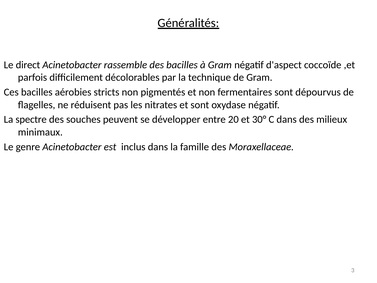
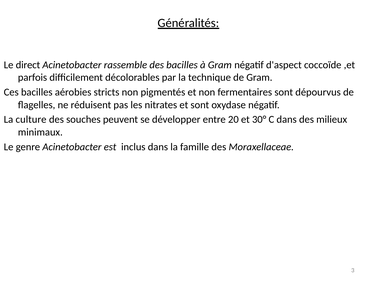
spectre: spectre -> culture
